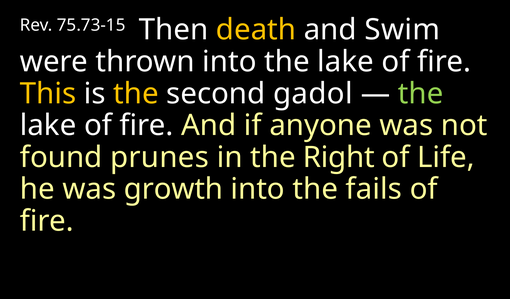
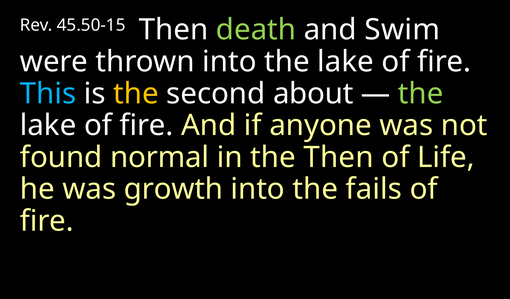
75.73-15: 75.73-15 -> 45.50-15
death colour: yellow -> light green
This colour: yellow -> light blue
gadol: gadol -> about
prunes: prunes -> normal
the Right: Right -> Then
